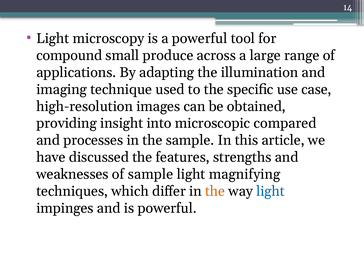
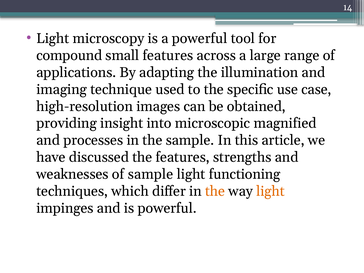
small produce: produce -> features
compared: compared -> magnified
magnifying: magnifying -> functioning
light at (271, 191) colour: blue -> orange
